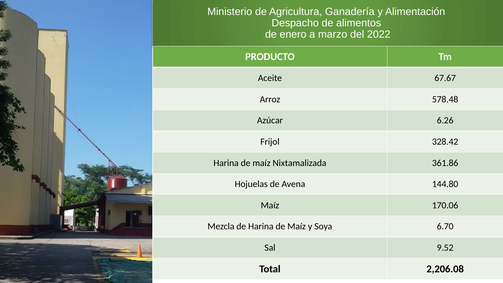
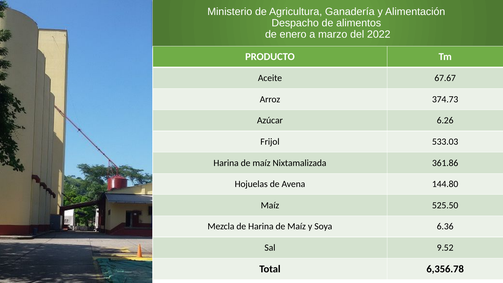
578.48: 578.48 -> 374.73
328.42: 328.42 -> 533.03
170.06: 170.06 -> 525.50
6.70: 6.70 -> 6.36
2,206.08: 2,206.08 -> 6,356.78
